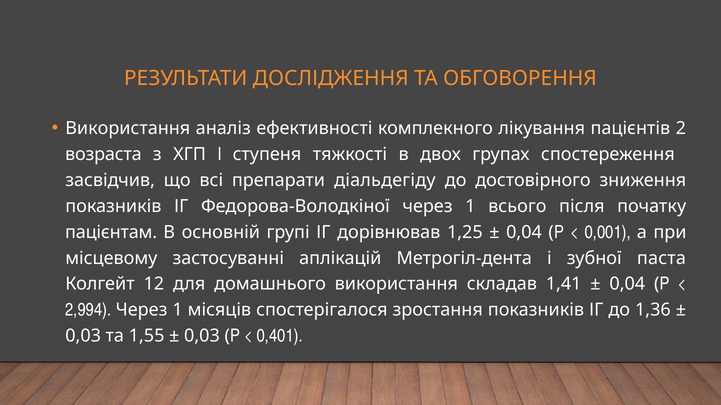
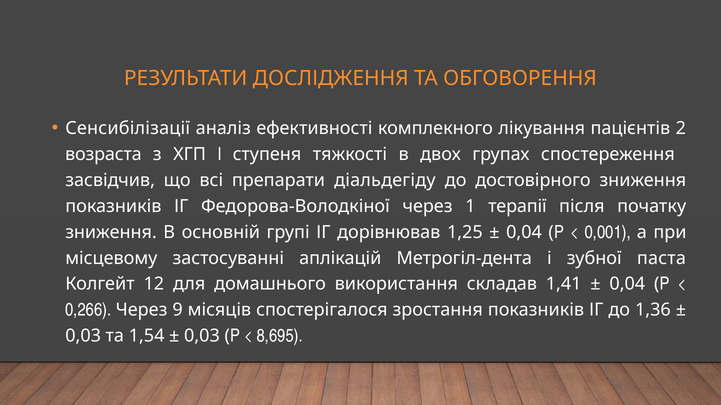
Використання at (128, 129): Використання -> Сенсибілізації
всього: всього -> терапії
пацієнтам at (111, 233): пацієнтам -> зниження
2,994: 2,994 -> 0,266
1 at (178, 310): 1 -> 9
1,55: 1,55 -> 1,54
0,401: 0,401 -> 8,695
